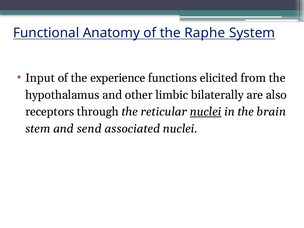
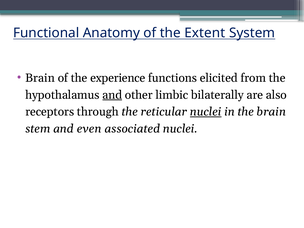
Raphe: Raphe -> Extent
Input at (40, 78): Input -> Brain
and at (112, 95) underline: none -> present
send: send -> even
